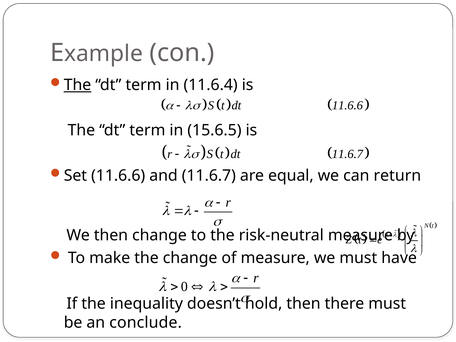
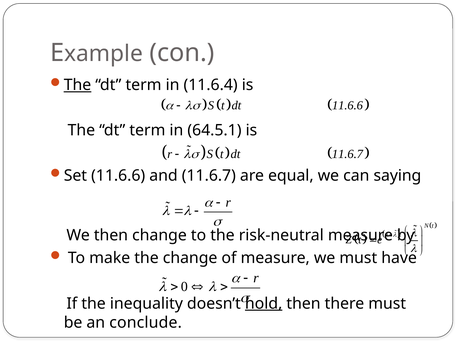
15.6.5: 15.6.5 -> 64.5.1
return: return -> saying
hold underline: none -> present
